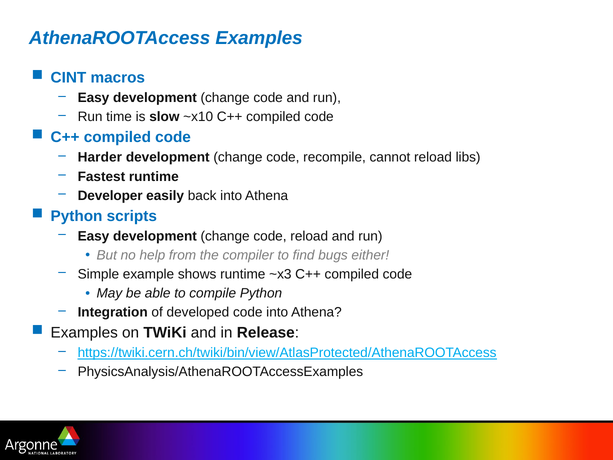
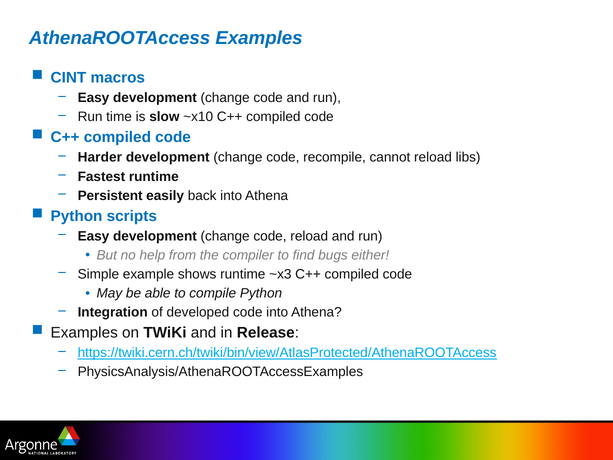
Developer: Developer -> Persistent
